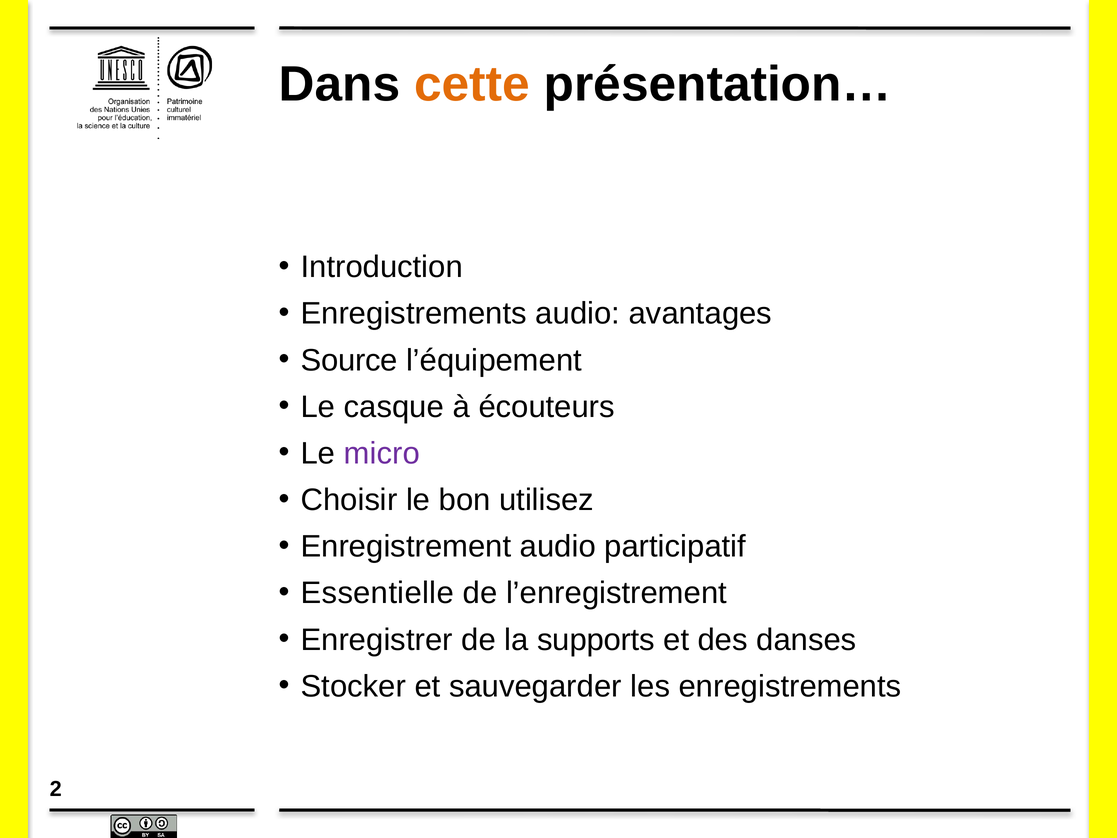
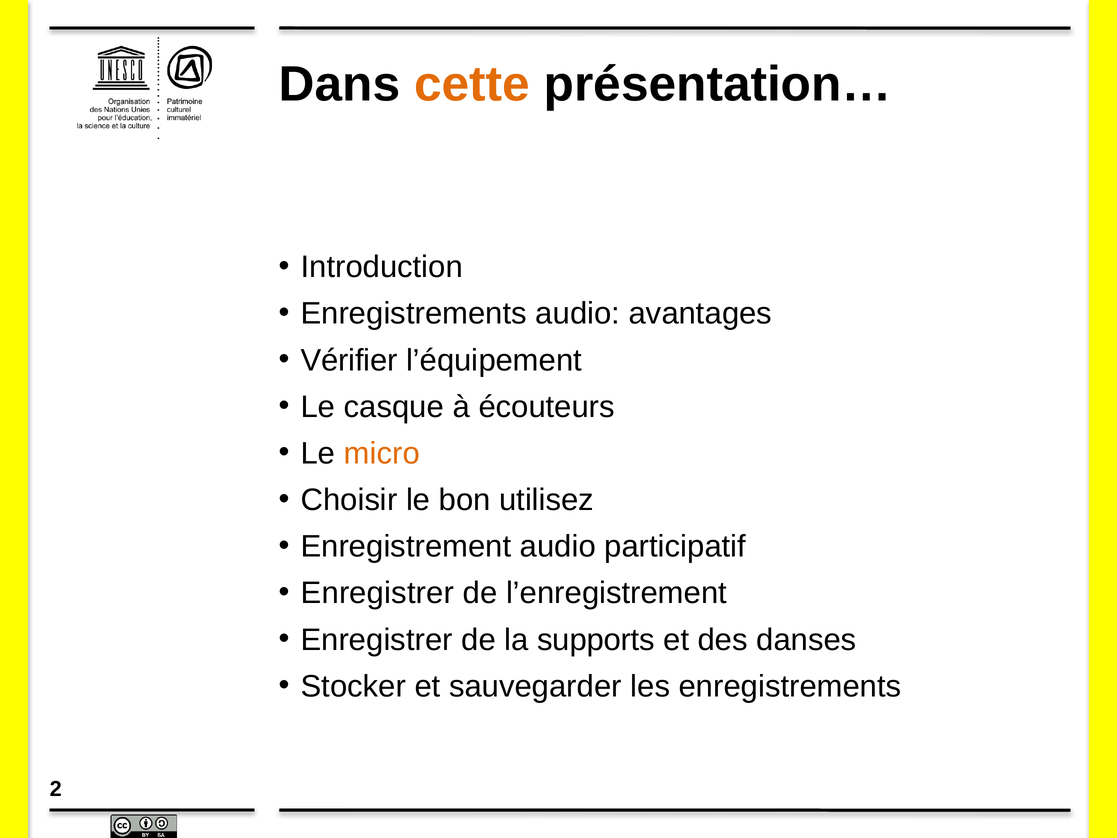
Source: Source -> Vérifier
micro colour: purple -> orange
Essentielle at (377, 593): Essentielle -> Enregistrer
